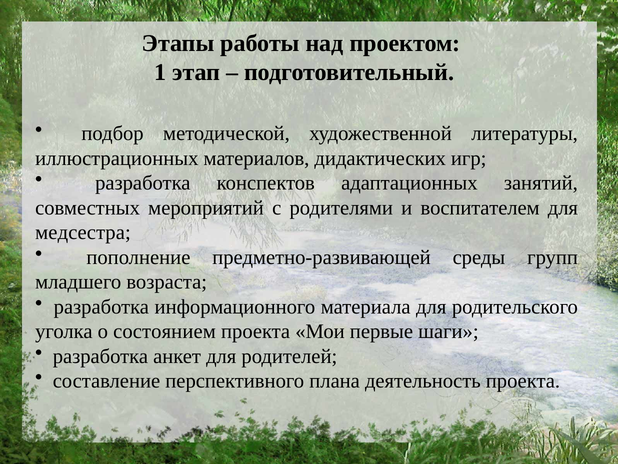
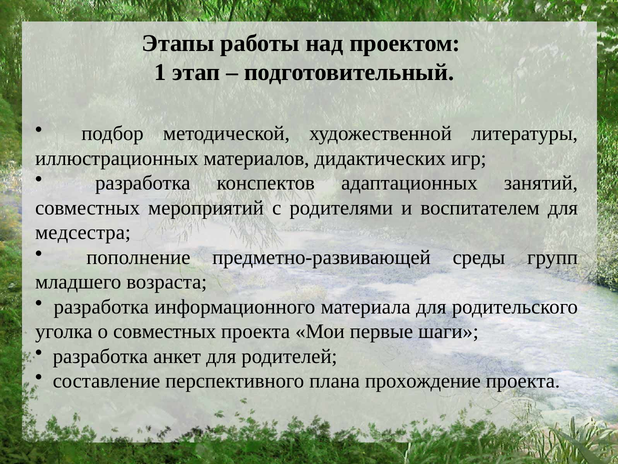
о состоянием: состоянием -> совместных
деятельность: деятельность -> прохождение
